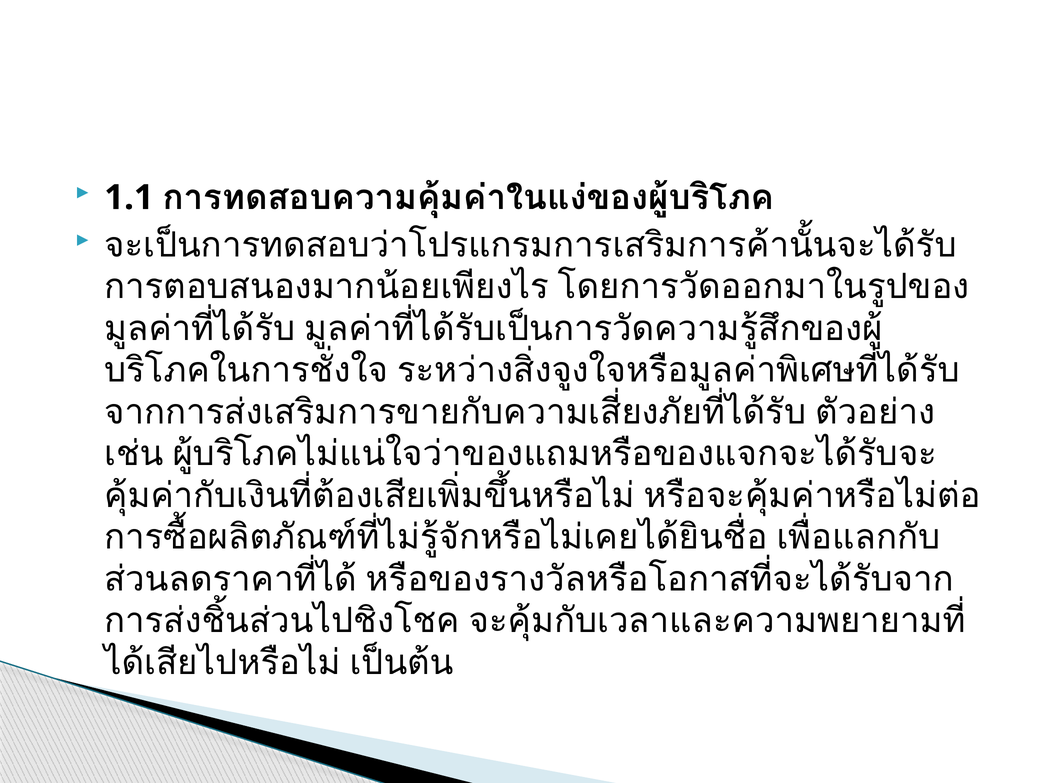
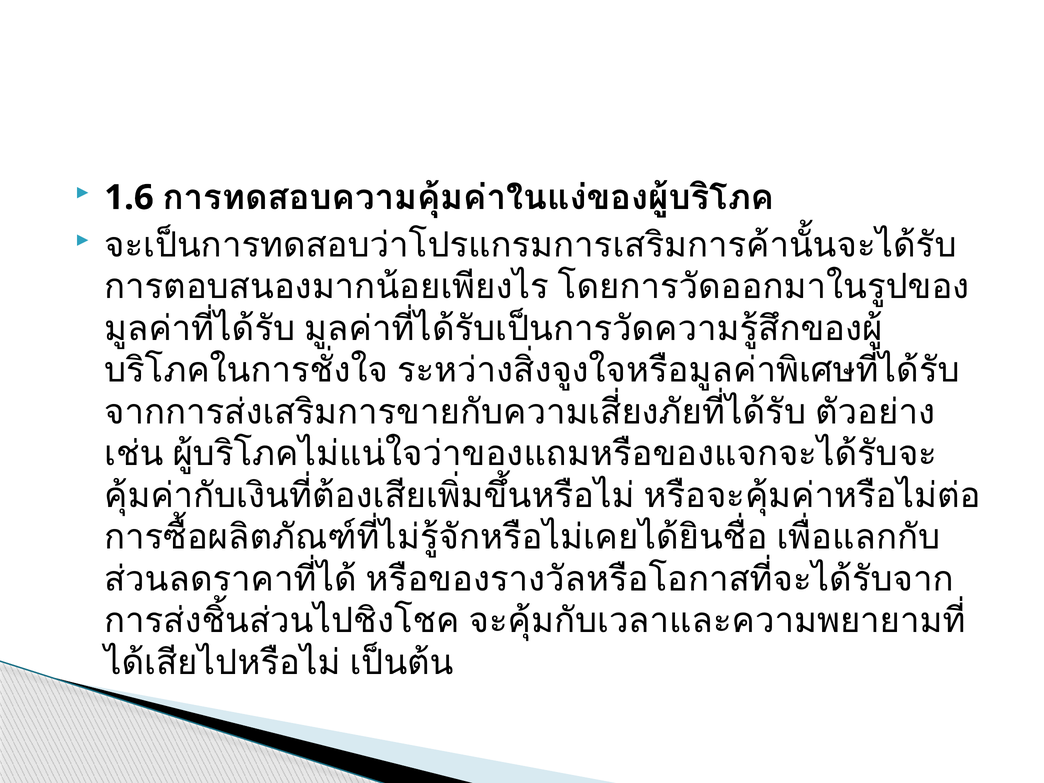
1.1: 1.1 -> 1.6
